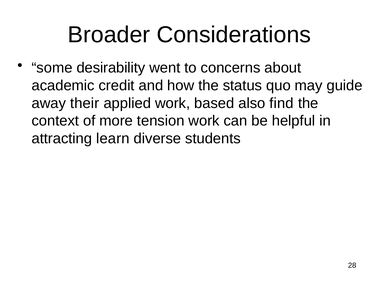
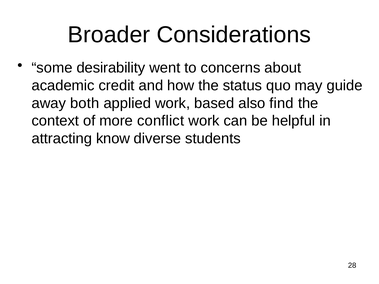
their: their -> both
tension: tension -> conflict
learn: learn -> know
